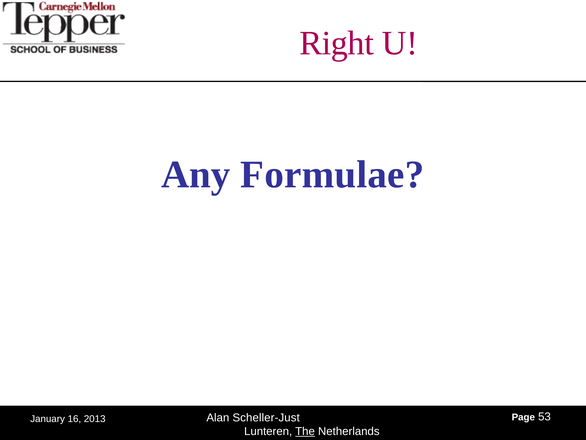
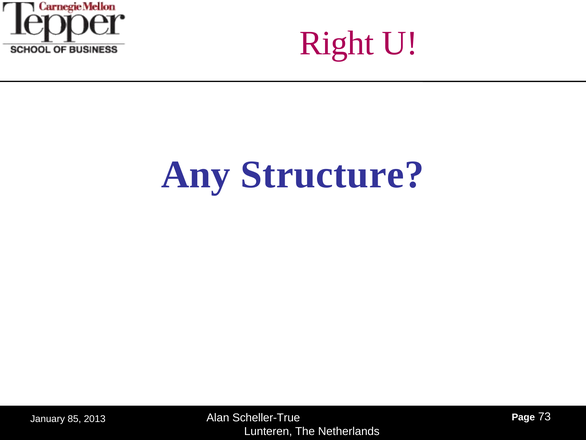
Formulae: Formulae -> Structure
Scheller-Just: Scheller-Just -> Scheller-True
53: 53 -> 73
16: 16 -> 85
The underline: present -> none
